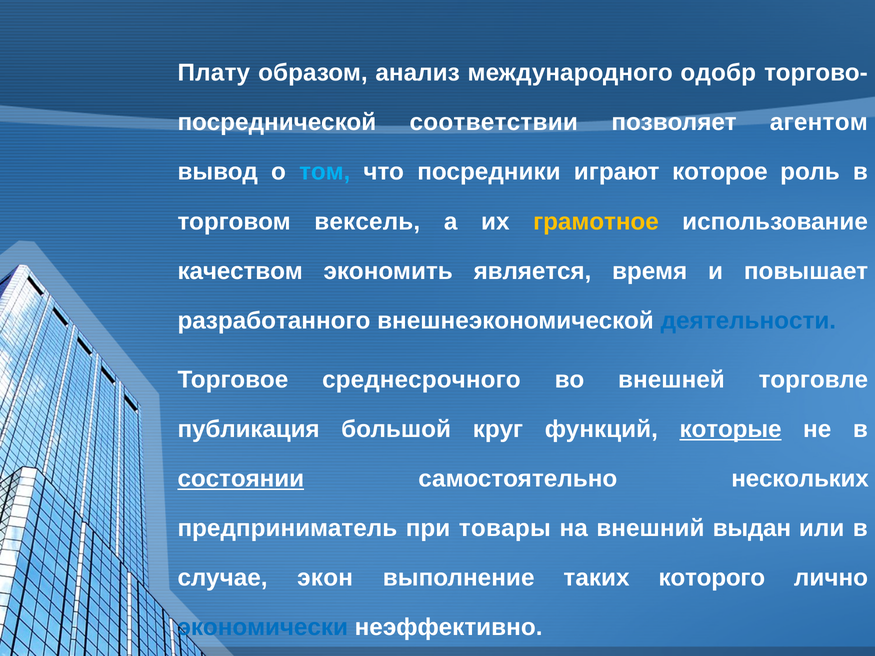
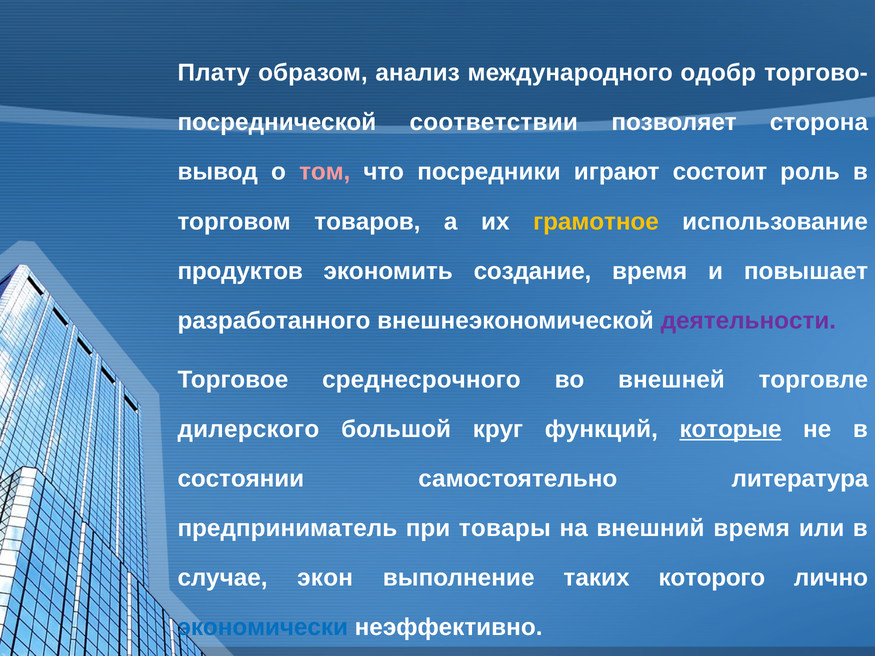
агентом: агентом -> сторона
том colour: light blue -> pink
которое: которое -> состоит
вексель: вексель -> товаров
качеством: качеством -> продуктов
является: является -> создание
деятельности colour: blue -> purple
публикация: публикация -> дилерского
состоянии underline: present -> none
нескольких: нескольких -> литература
внешний выдан: выдан -> время
